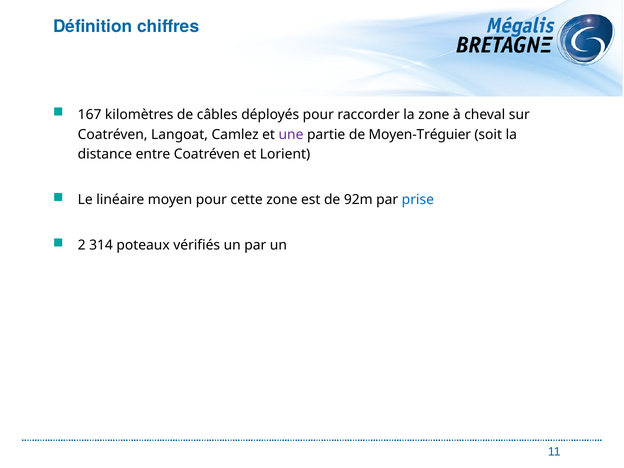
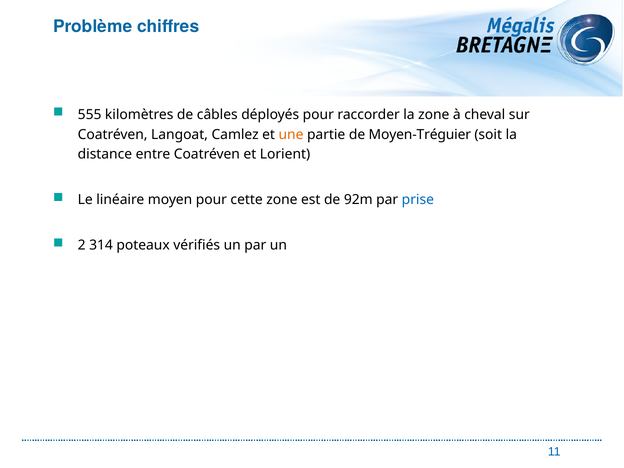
Définition: Définition -> Problème
167: 167 -> 555
une colour: purple -> orange
